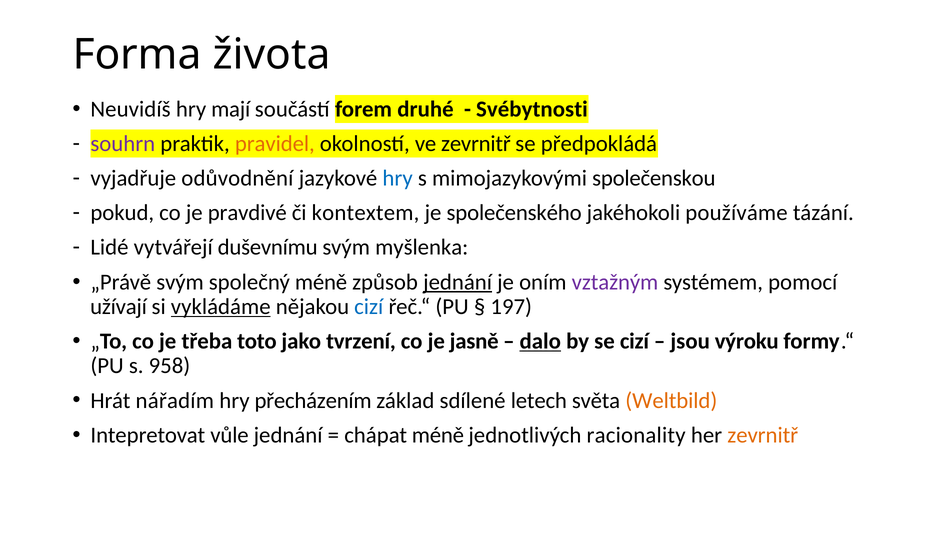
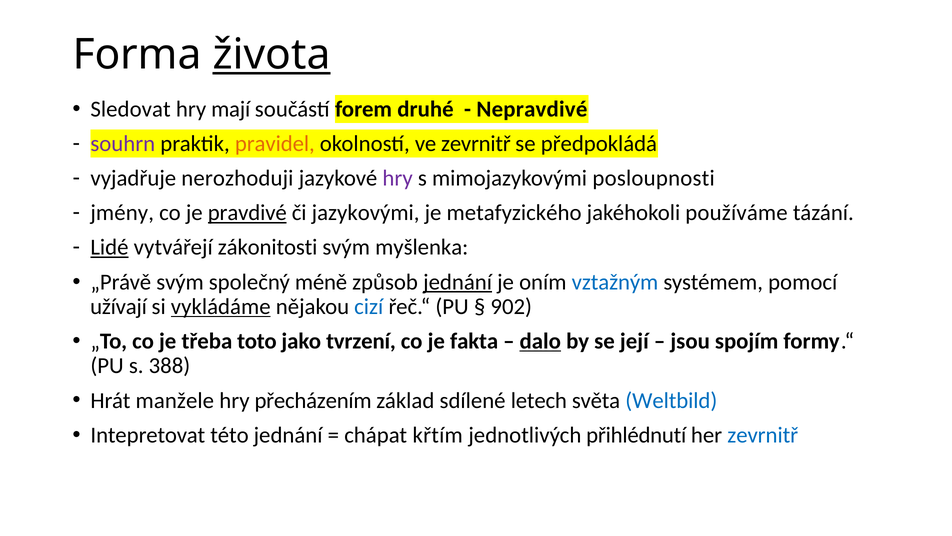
života underline: none -> present
Neuvidíš: Neuvidíš -> Sledovat
Svébytnosti: Svébytnosti -> Nepravdivé
odůvodnění: odůvodnění -> nerozhoduji
hry at (398, 178) colour: blue -> purple
společenskou: společenskou -> posloupnosti
pokud: pokud -> jmény
pravdivé underline: none -> present
kontextem: kontextem -> jazykovými
společenského: společenského -> metafyzického
Lidé underline: none -> present
duševnímu: duševnímu -> zákonitosti
vztažným colour: purple -> blue
197: 197 -> 902
jasně: jasně -> fakta
se cizí: cizí -> její
výroku: výroku -> spojím
958: 958 -> 388
nářadím: nářadím -> manžele
Weltbild colour: orange -> blue
vůle: vůle -> této
chápat méně: méně -> křtím
racionality: racionality -> přihlédnutí
zevrnitř at (763, 435) colour: orange -> blue
